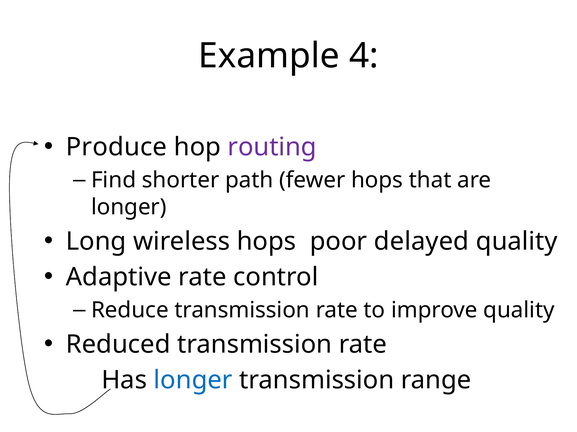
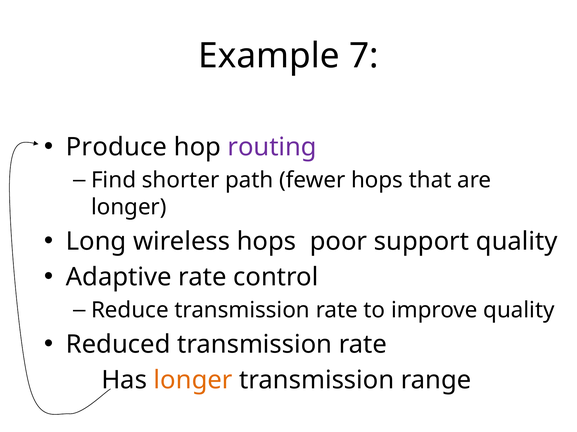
4: 4 -> 7
delayed: delayed -> support
longer at (193, 381) colour: blue -> orange
